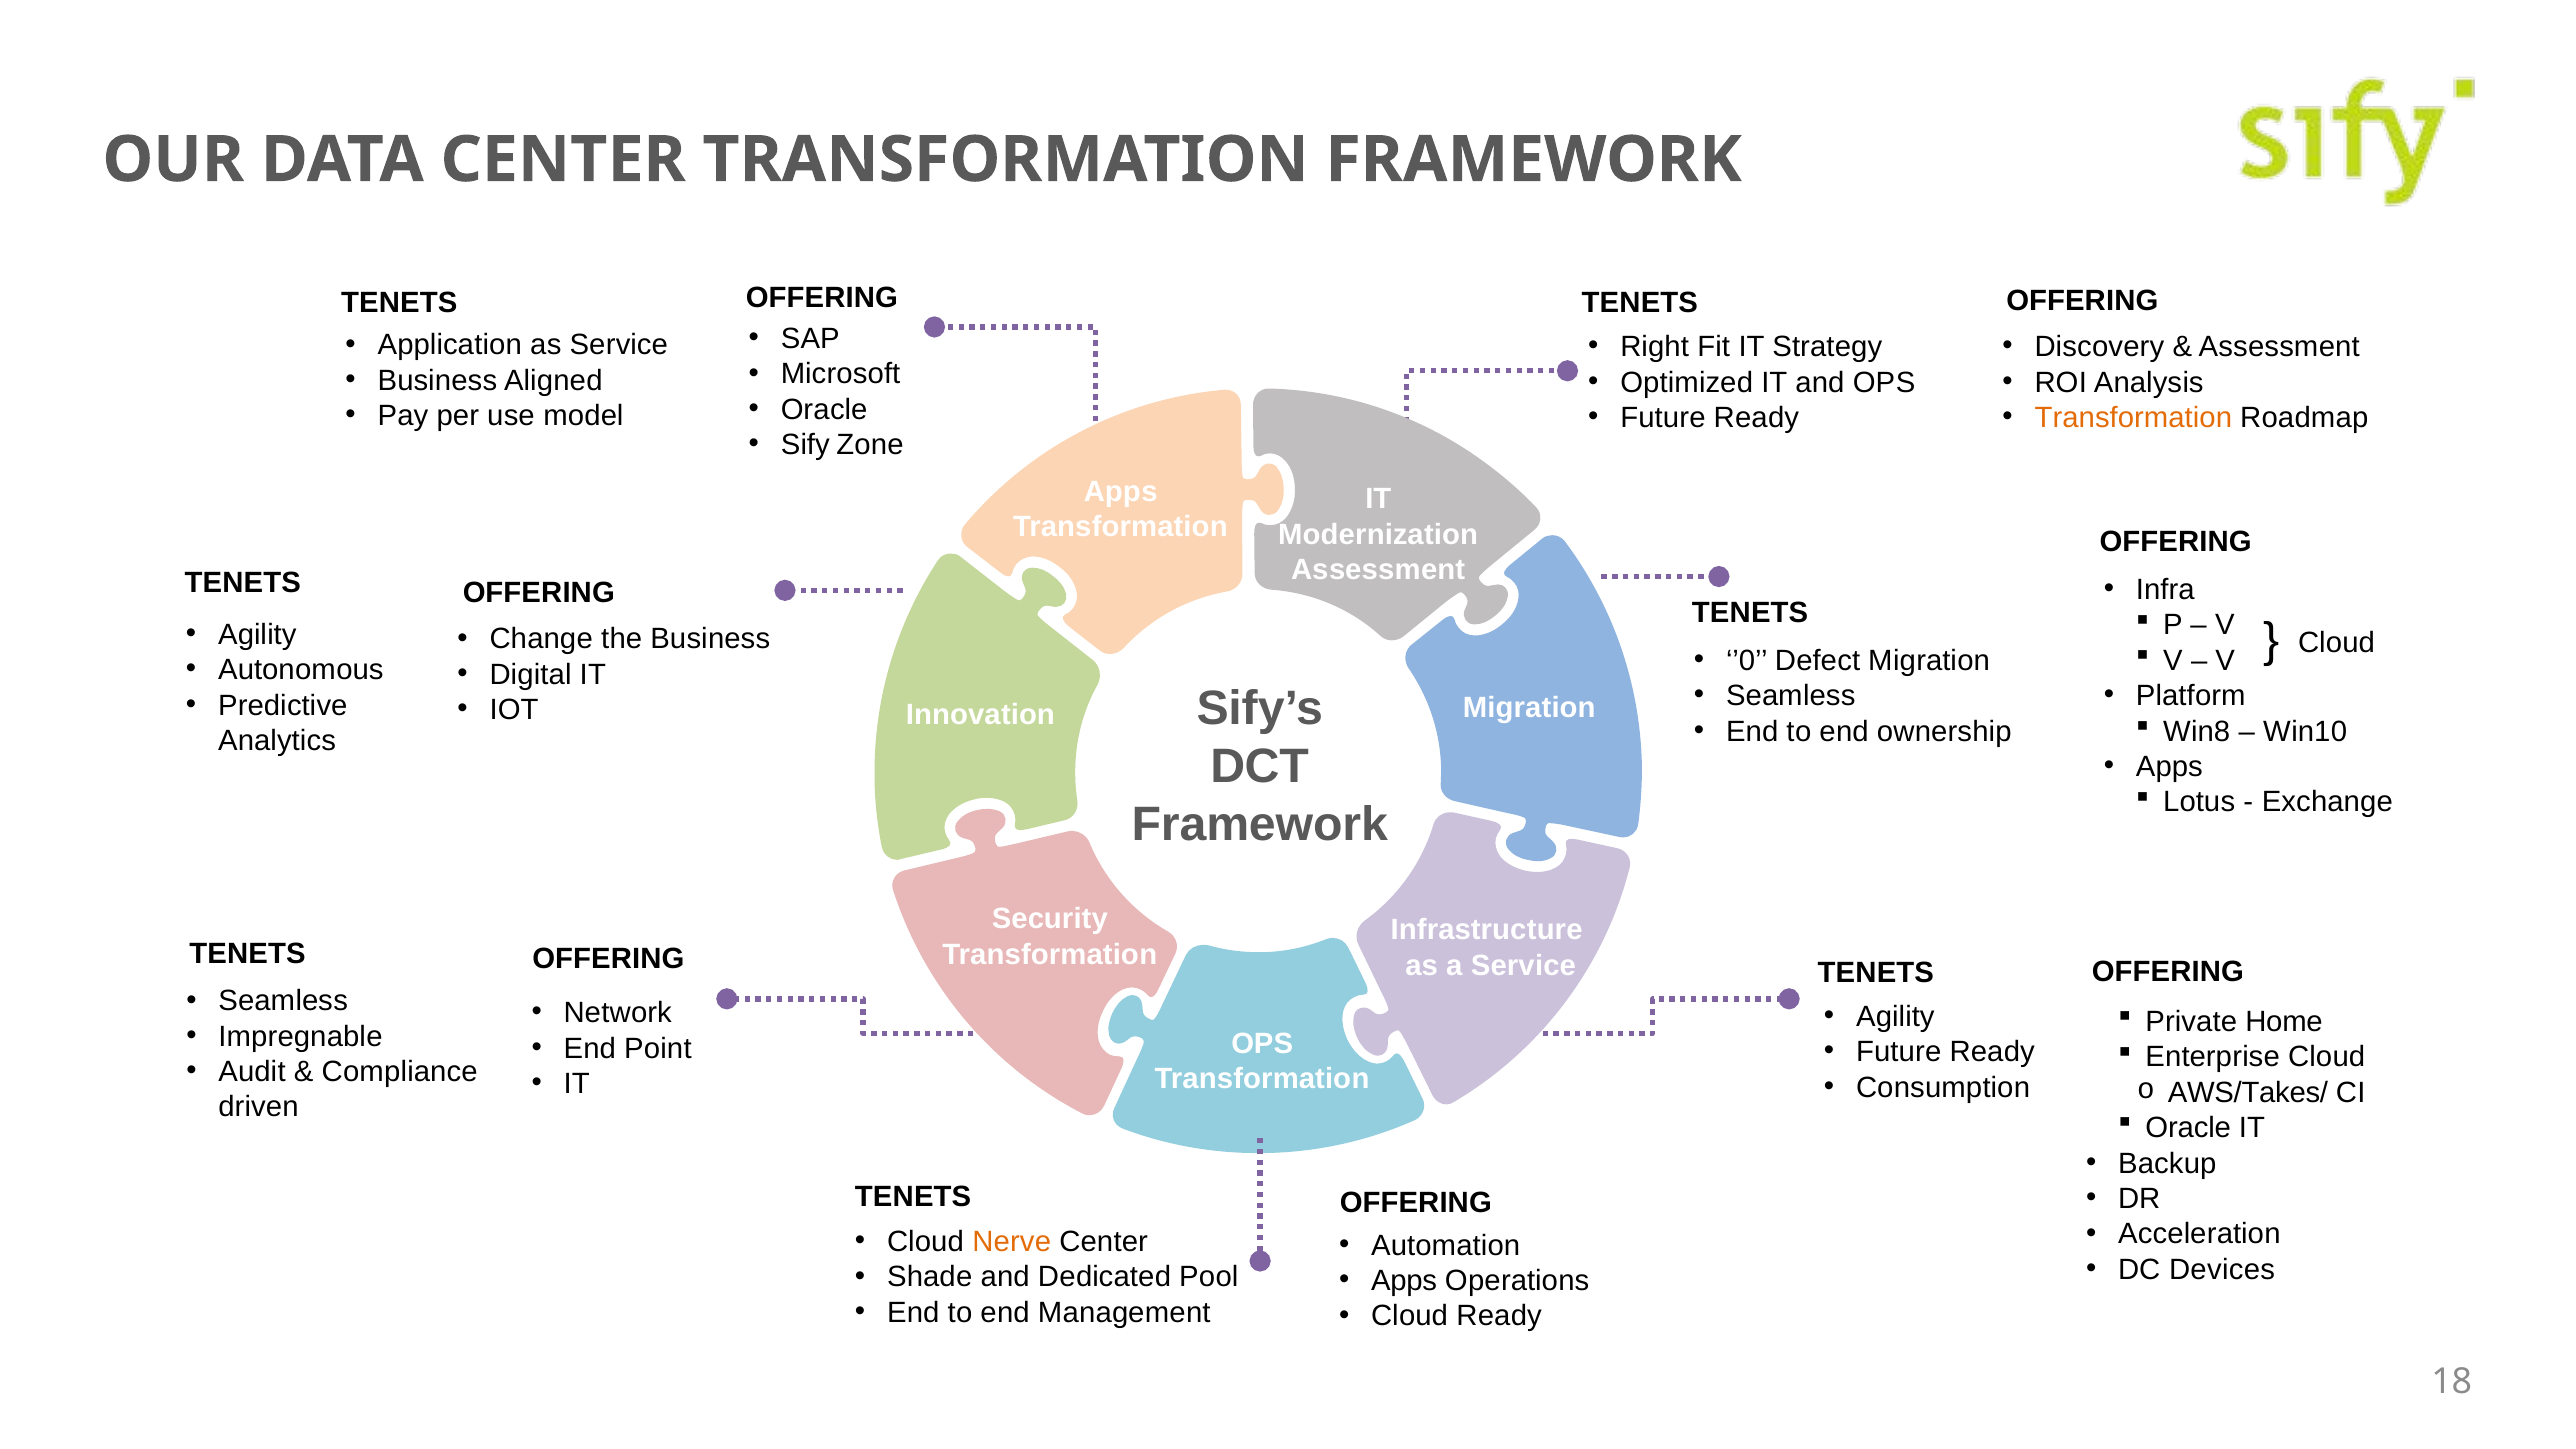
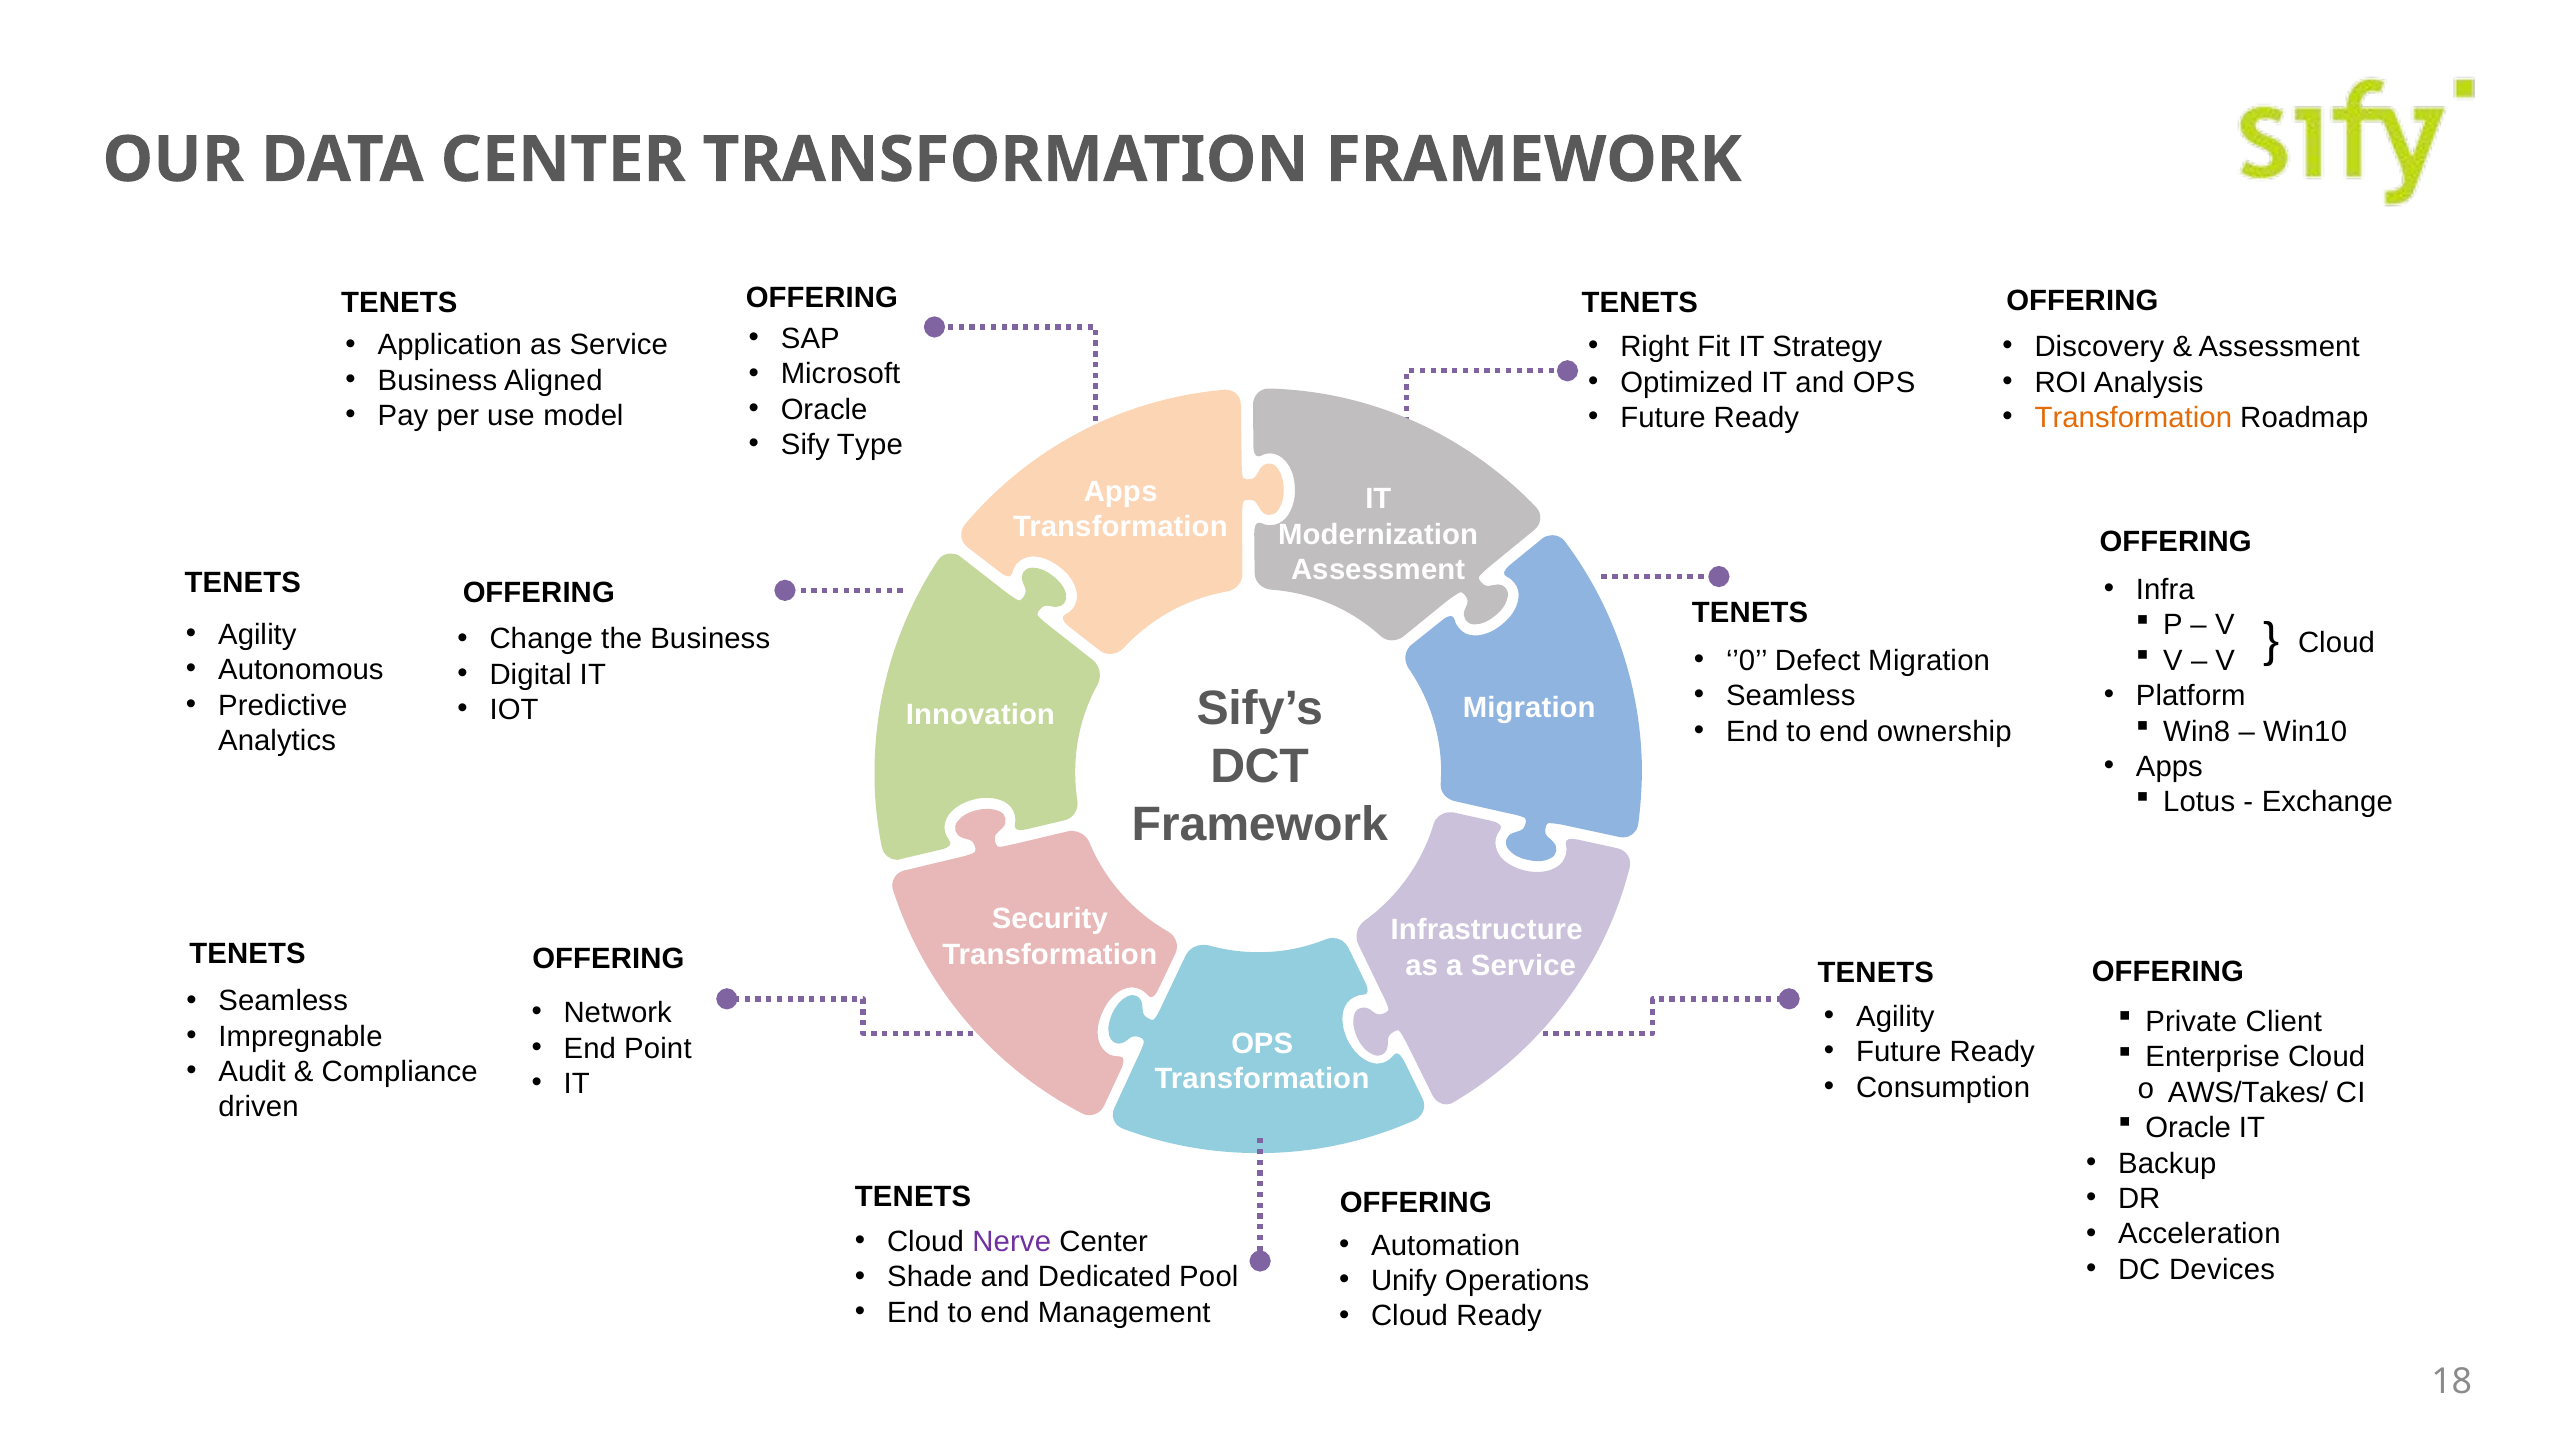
Zone: Zone -> Type
Home: Home -> Client
Nerve colour: orange -> purple
Apps at (1404, 1281): Apps -> Unify
